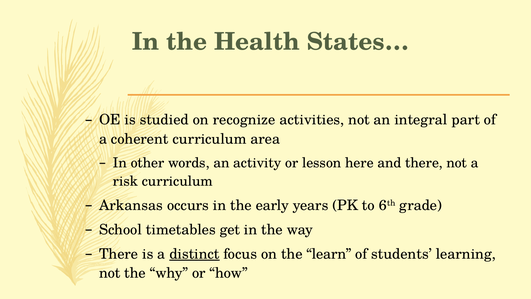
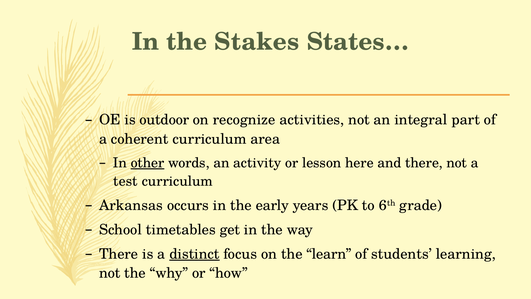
Health: Health -> Stakes
studied: studied -> outdoor
other underline: none -> present
risk: risk -> test
